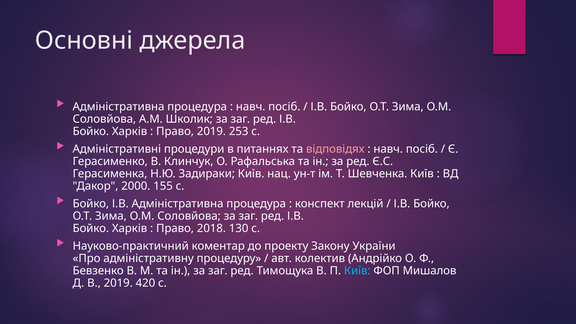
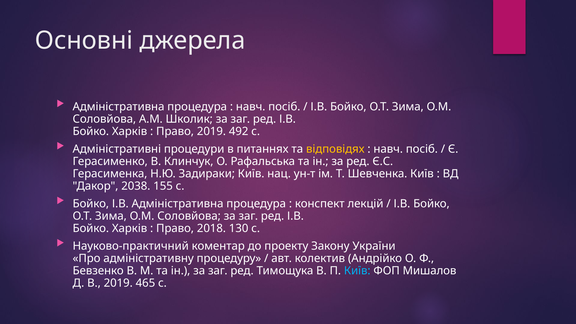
253: 253 -> 492
відповідях colour: pink -> yellow
2000: 2000 -> 2038
420: 420 -> 465
